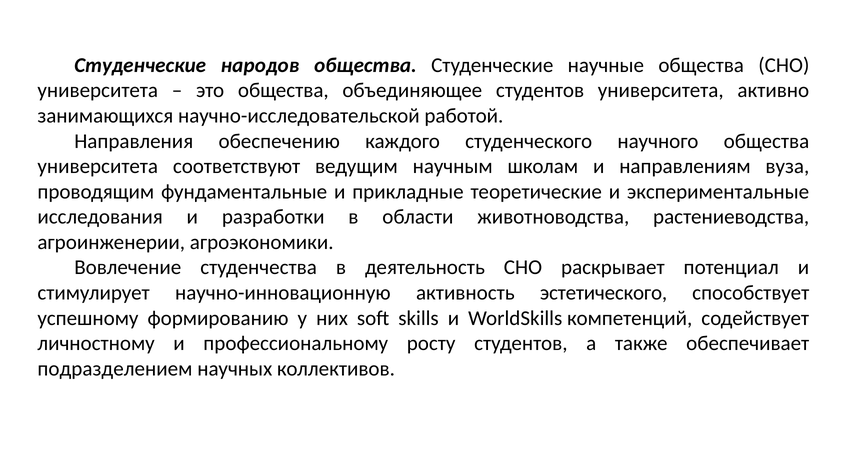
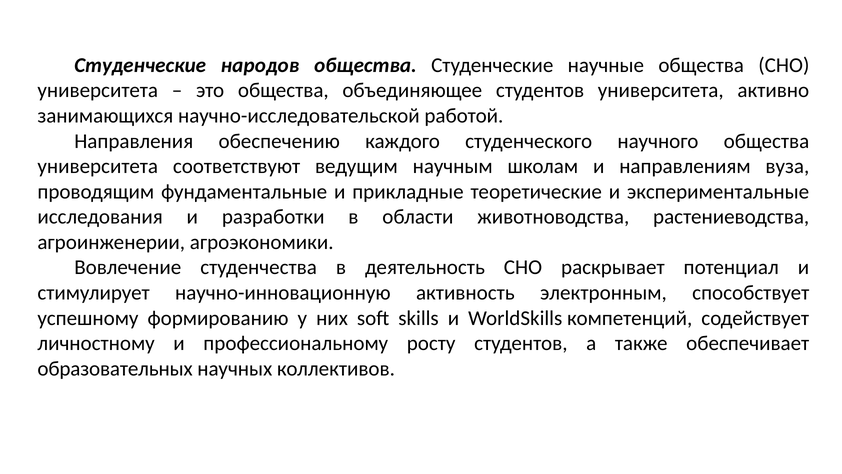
эстетического: эстетического -> электронным
подразделением: подразделением -> образовательных
